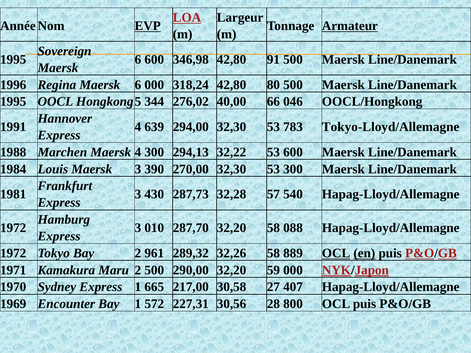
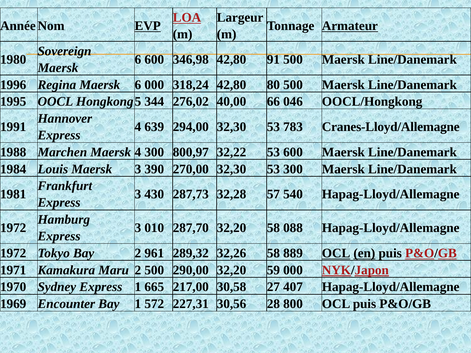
1995 at (13, 59): 1995 -> 1980
Tokyo-Lloyd/Allemagne: Tokyo-Lloyd/Allemagne -> Cranes-Lloyd/Allemagne
294,13: 294,13 -> 800,97
